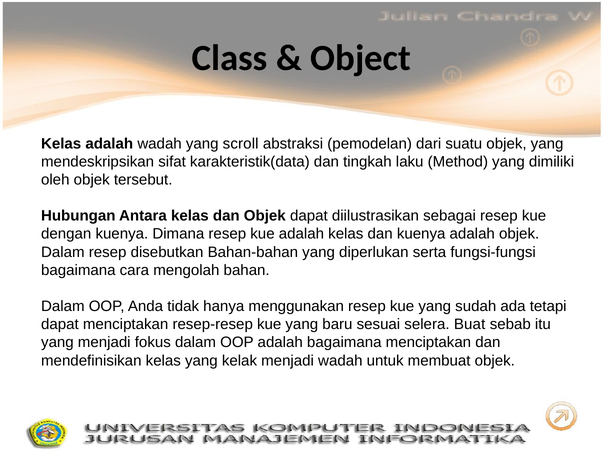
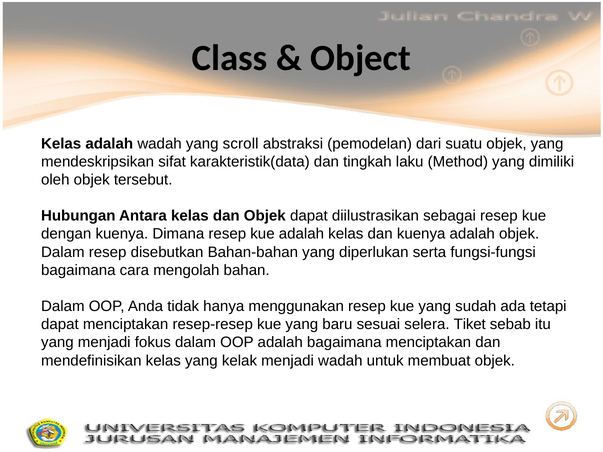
Buat: Buat -> Tiket
